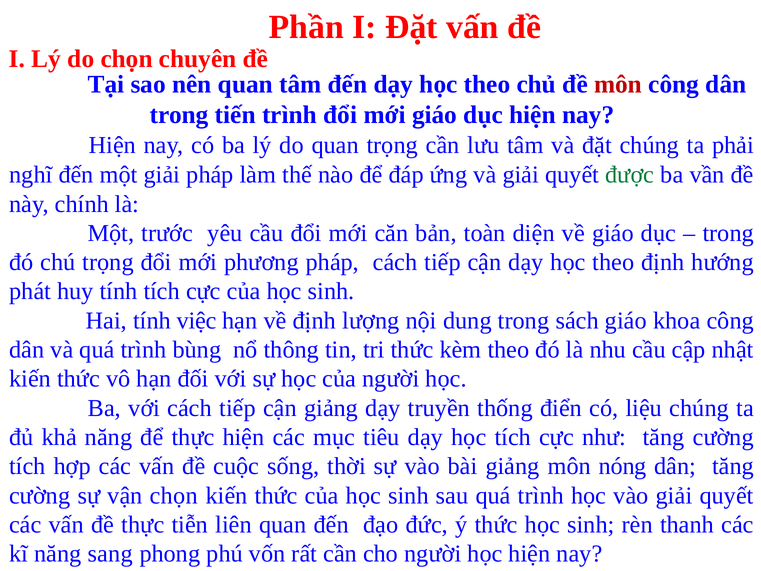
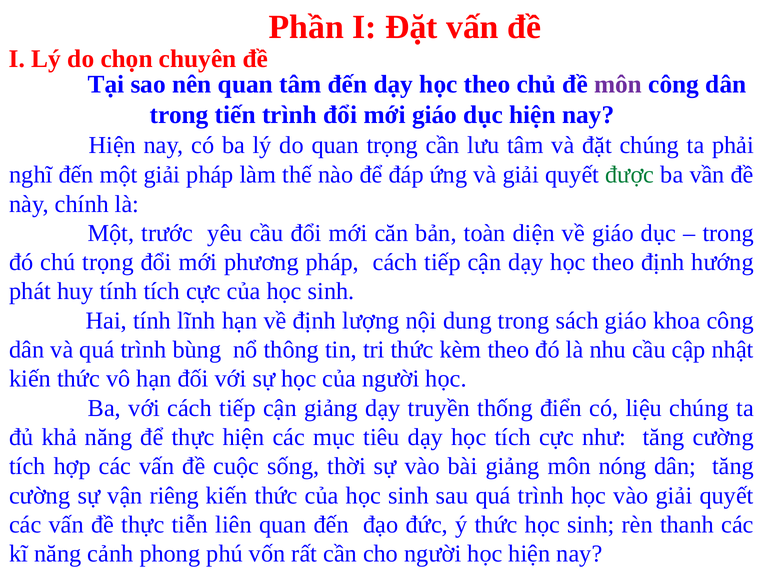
môn at (618, 84) colour: red -> purple
việc: việc -> lĩnh
vận chọn: chọn -> riêng
sang: sang -> cảnh
